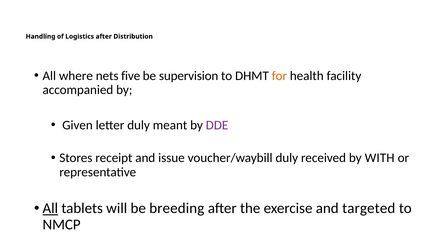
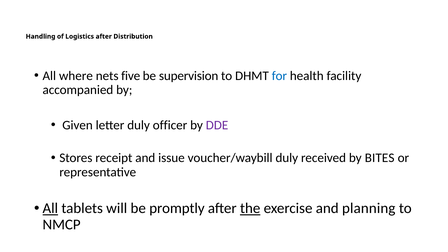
for colour: orange -> blue
meant: meant -> officer
WITH: WITH -> BITES
breeding: breeding -> promptly
the underline: none -> present
targeted: targeted -> planning
